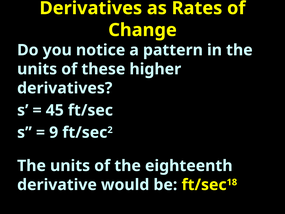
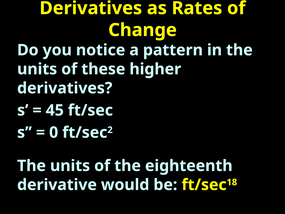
9: 9 -> 0
